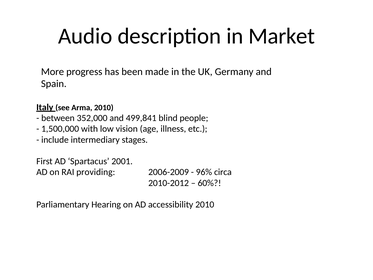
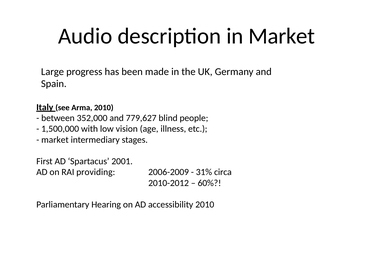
More: More -> Large
499,841: 499,841 -> 779,627
include at (55, 140): include -> market
96%: 96% -> 31%
